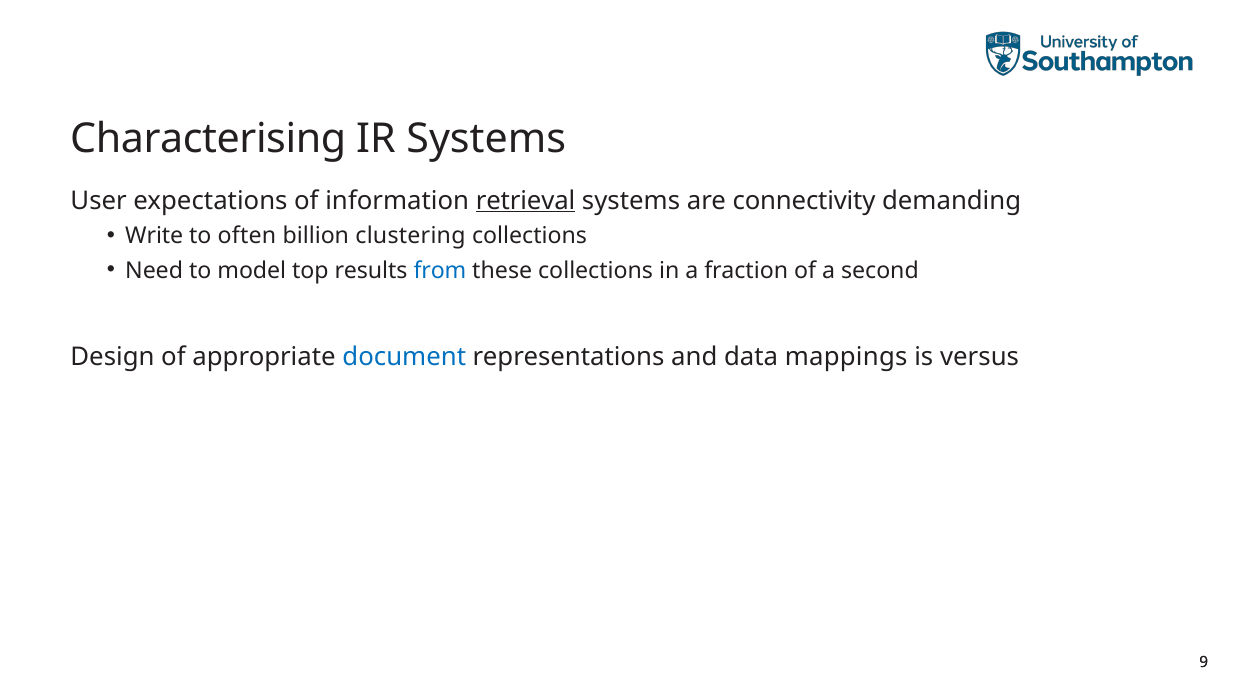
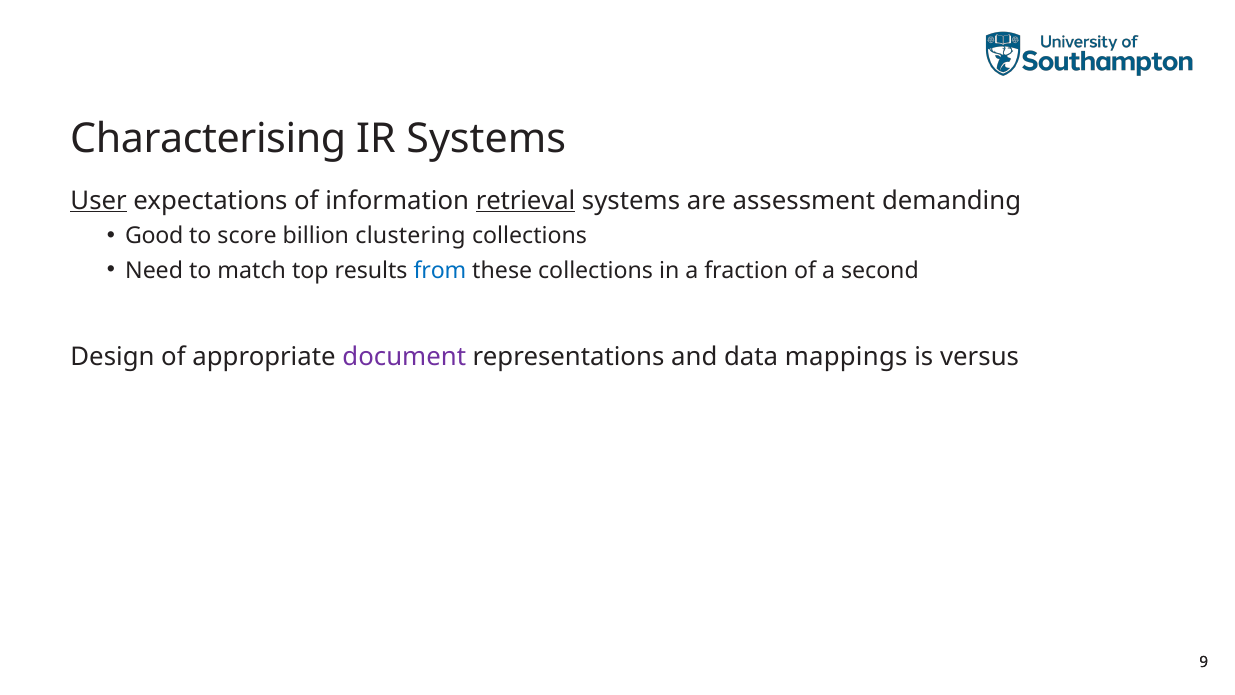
User underline: none -> present
connectivity: connectivity -> assessment
Write: Write -> Good
often: often -> score
model: model -> match
document colour: blue -> purple
